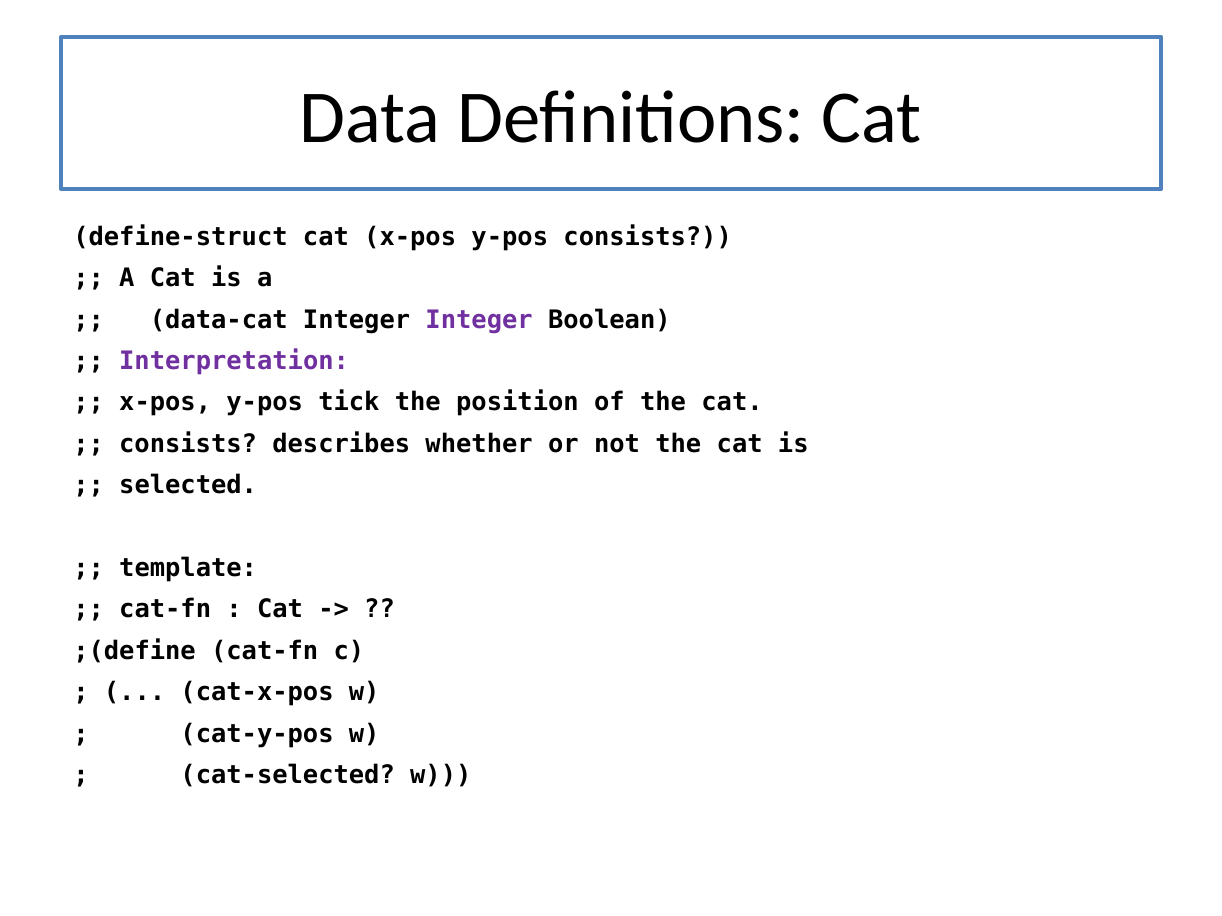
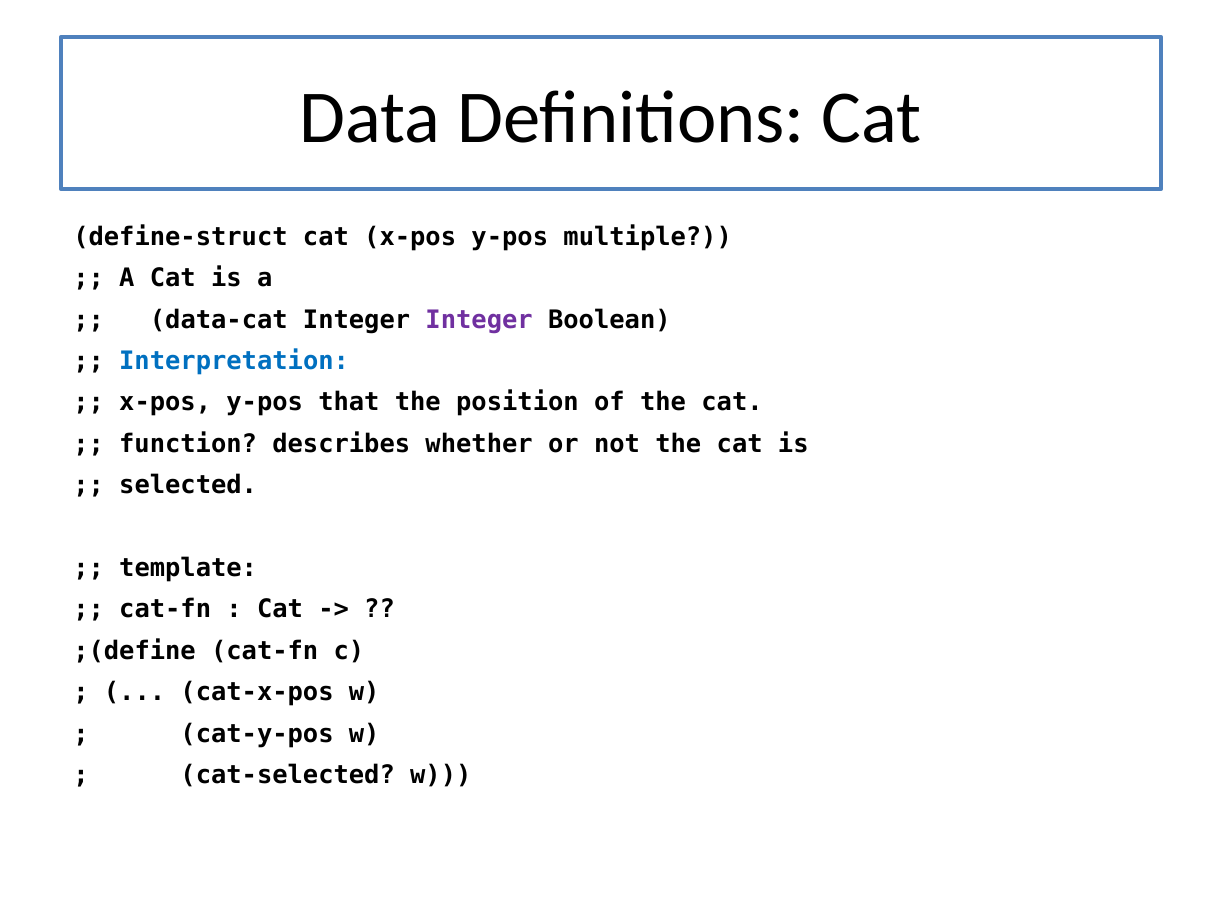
y-pos consists: consists -> multiple
Interpretation colour: purple -> blue
tick: tick -> that
consists at (188, 444): consists -> function
